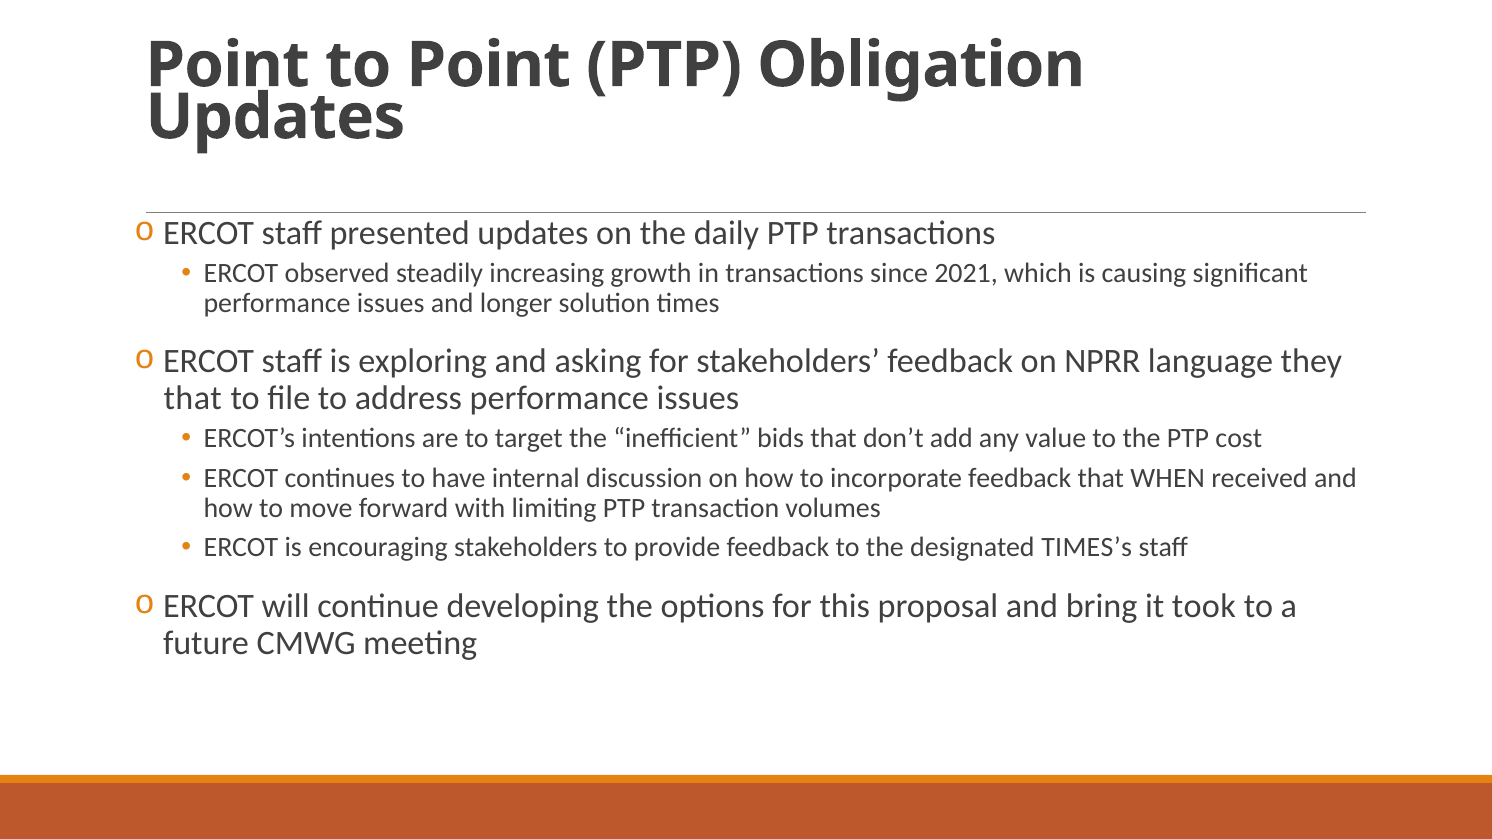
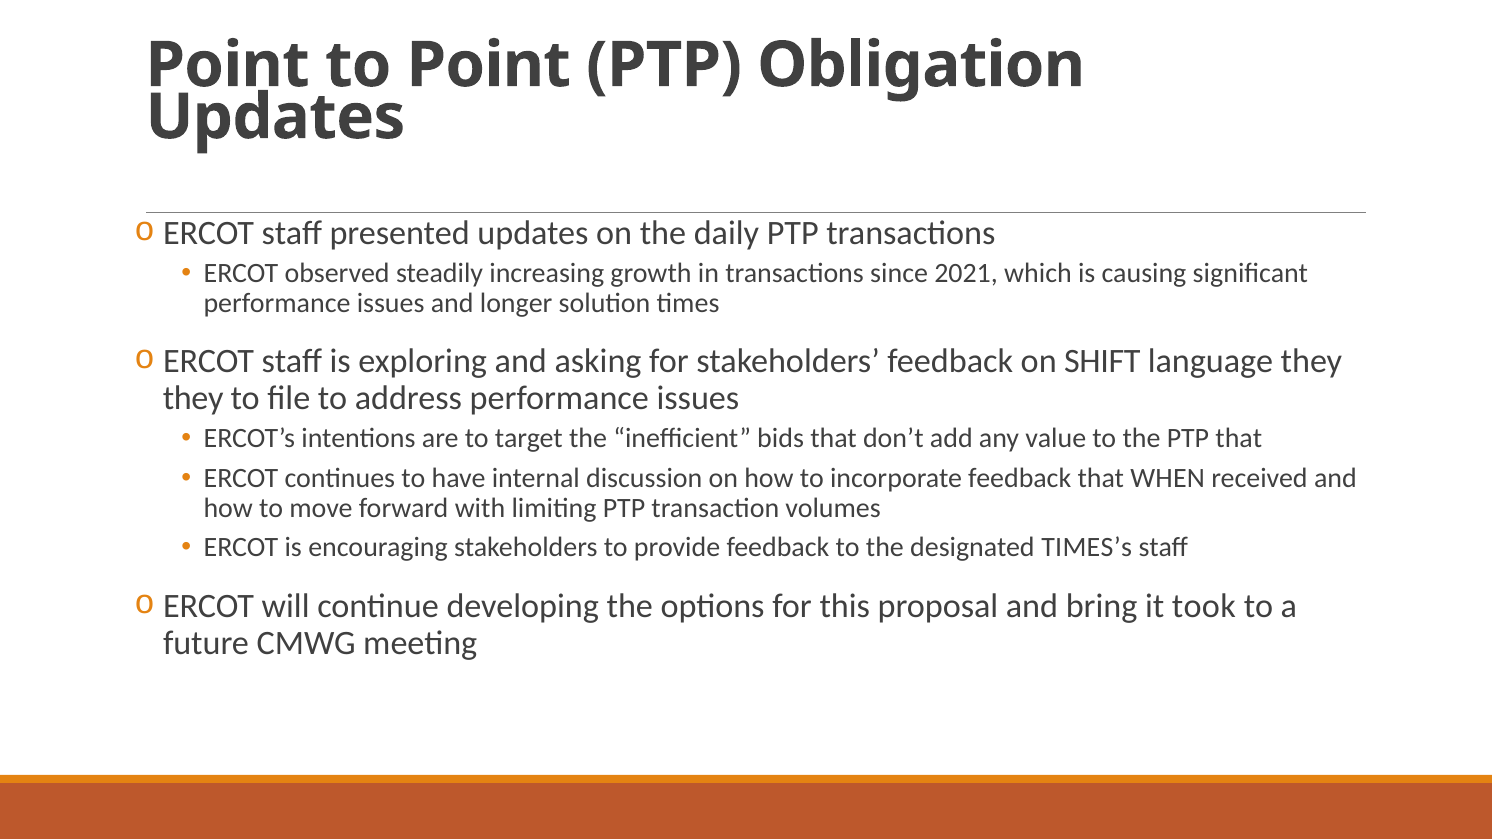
NPRR: NPRR -> SHIFT
that at (193, 399): that -> they
PTP cost: cost -> that
